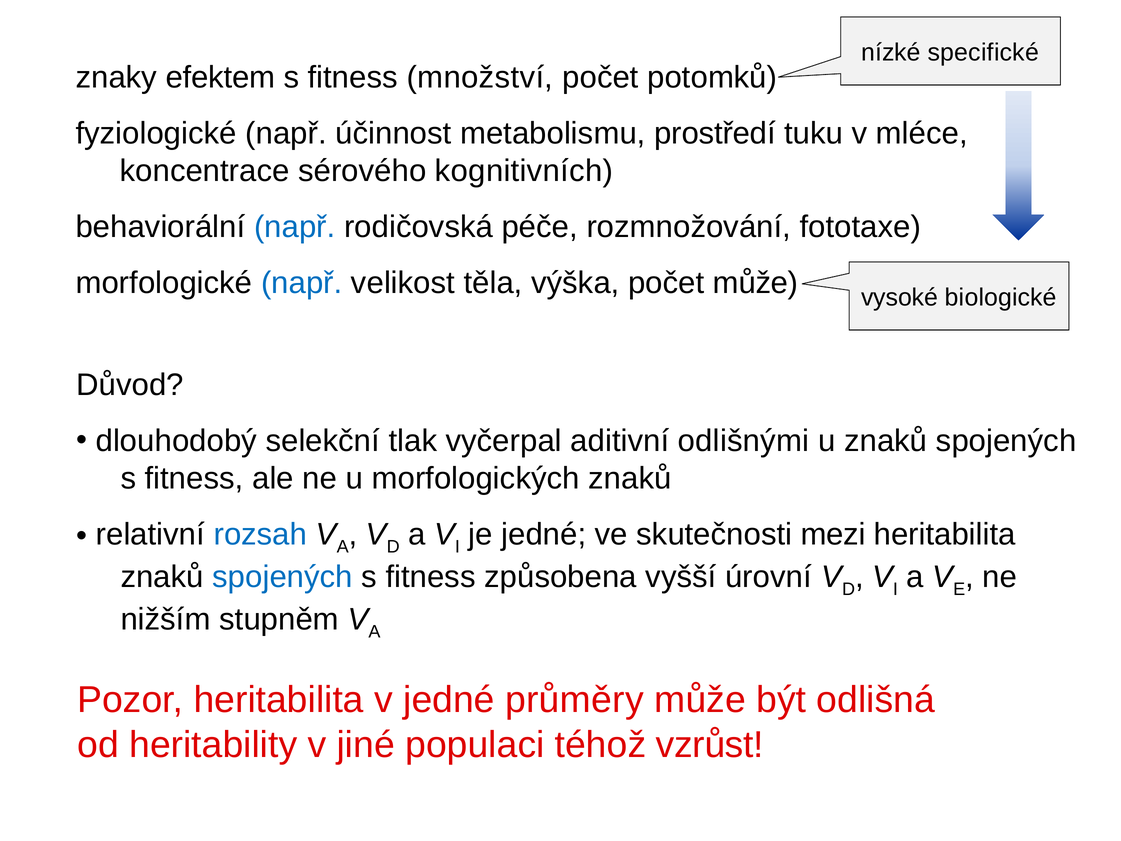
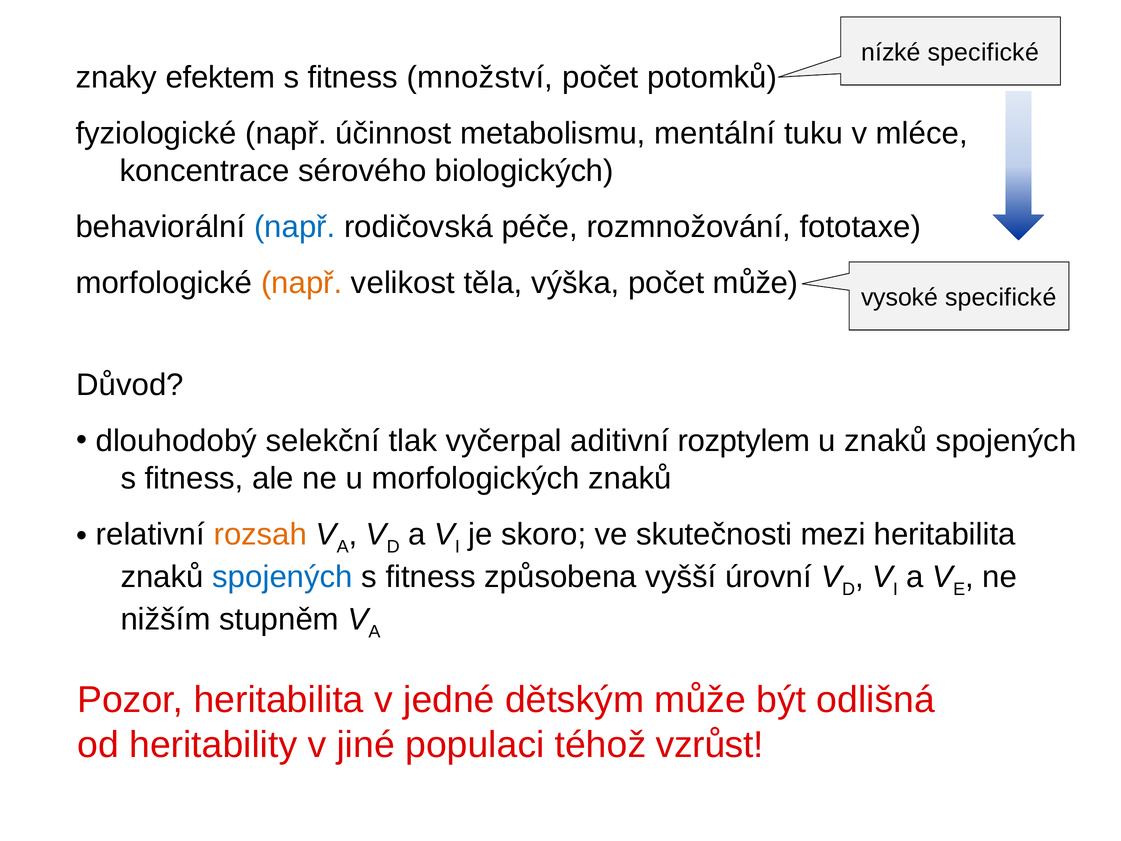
prostředí: prostředí -> mentální
kognitivních: kognitivních -> biologických
např at (302, 283) colour: blue -> orange
vysoké biologické: biologické -> specifické
odlišnými: odlišnými -> rozptylem
rozsah colour: blue -> orange
je jedné: jedné -> skoro
průměry: průměry -> dětským
